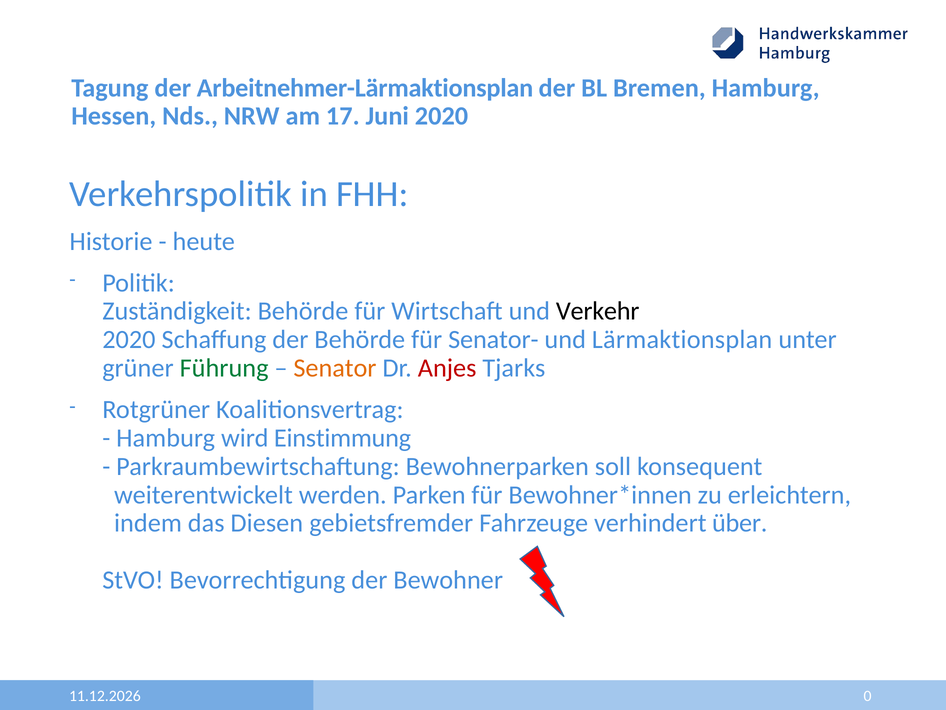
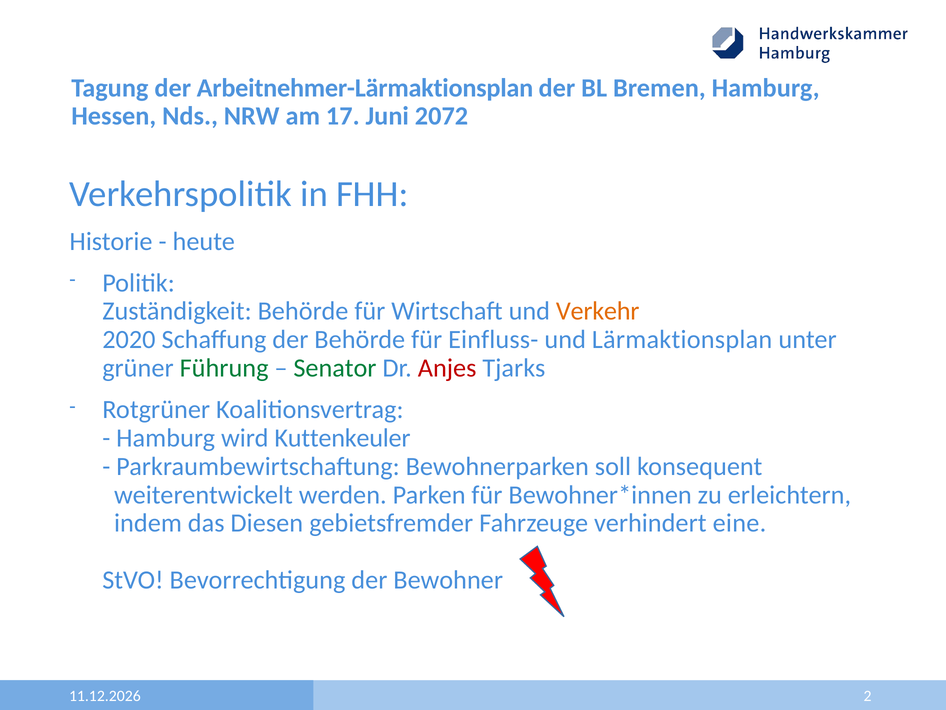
Juni 2020: 2020 -> 2072
Verkehr colour: black -> orange
Senator-: Senator- -> Einfluss-
Senator colour: orange -> green
Einstimmung: Einstimmung -> Kuttenkeuler
über: über -> eine
0: 0 -> 2
